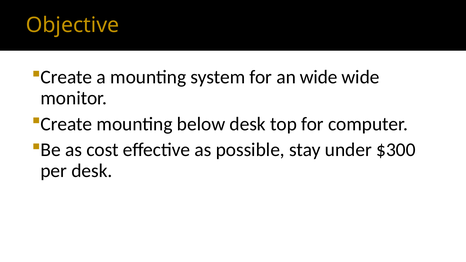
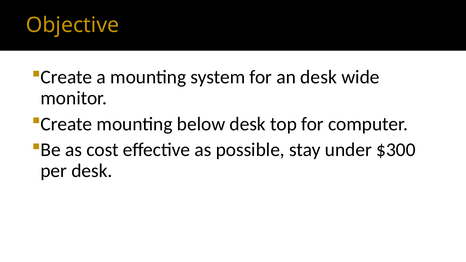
an wide: wide -> desk
